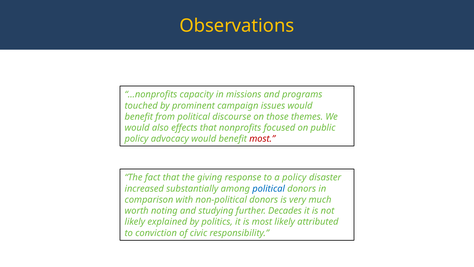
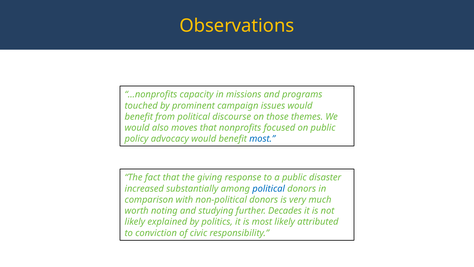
effects: effects -> moves
most at (262, 139) colour: red -> blue
a policy: policy -> public
